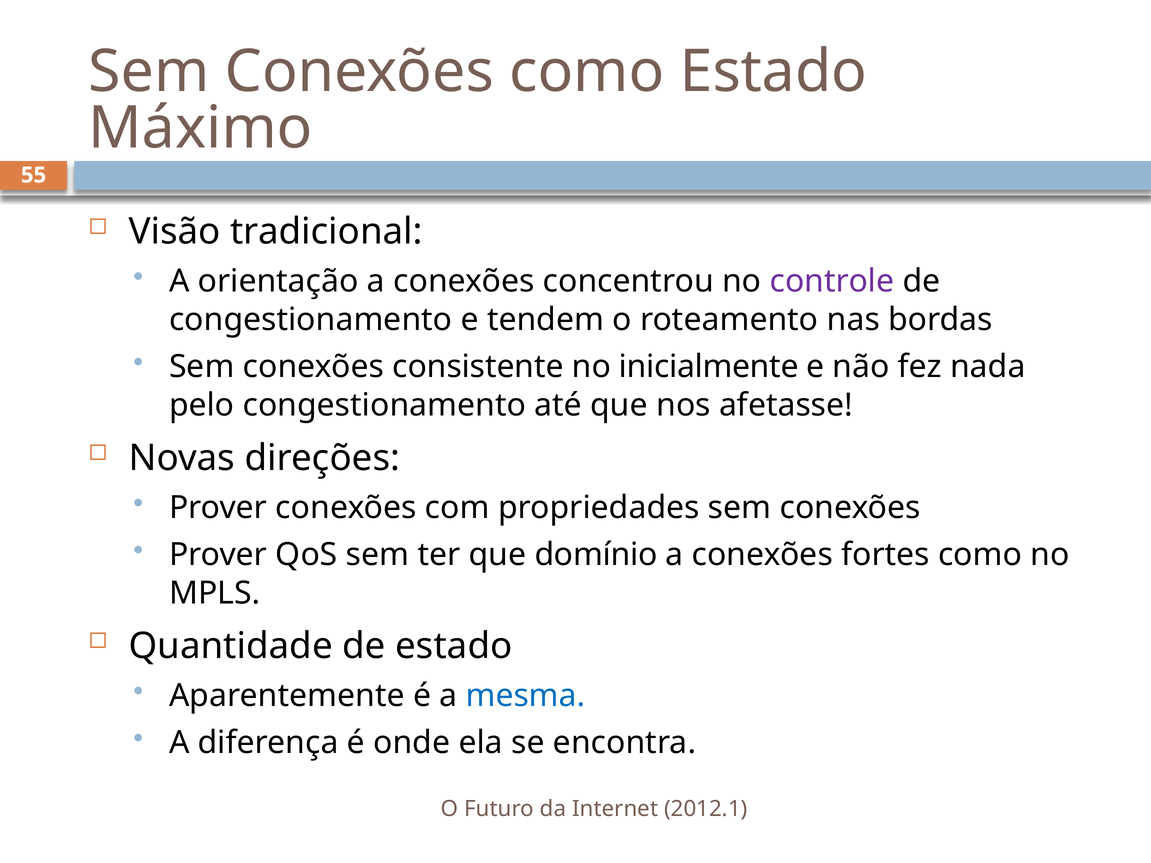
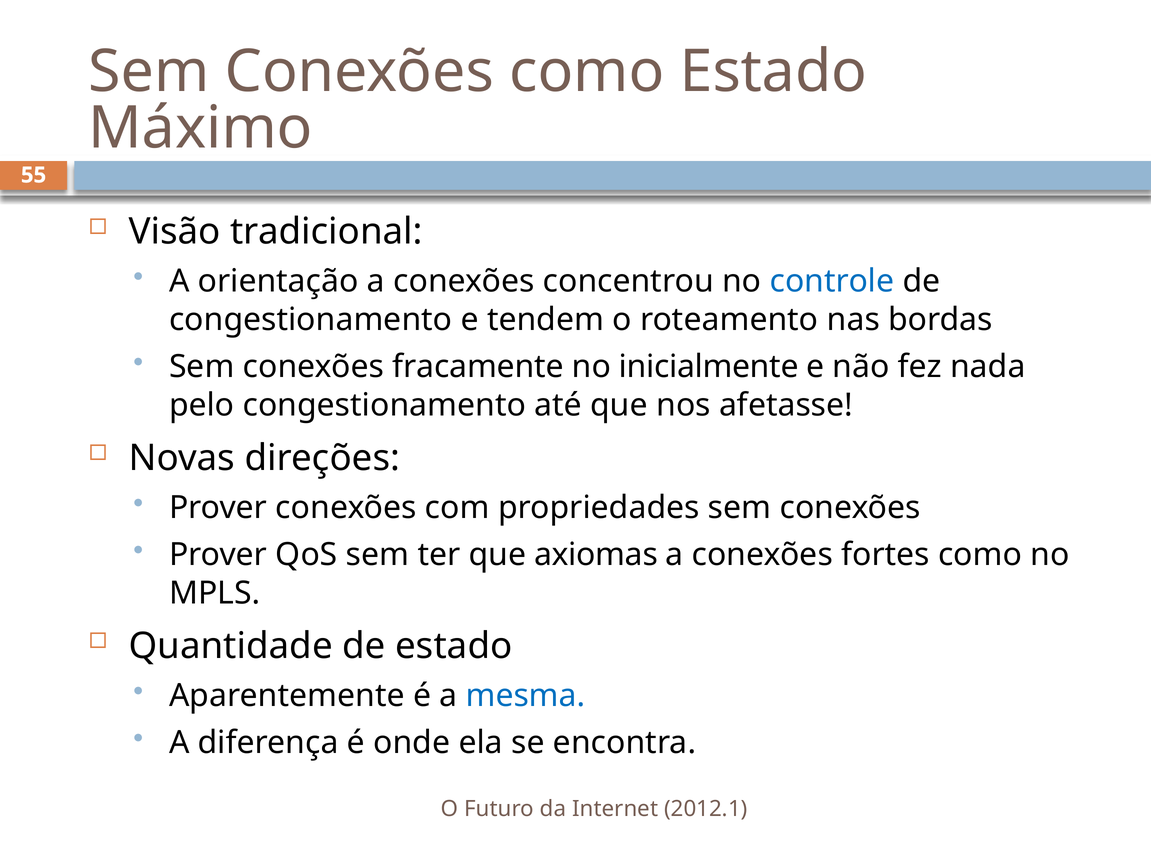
controle colour: purple -> blue
consistente: consistente -> fracamente
domínio: domínio -> axiomas
